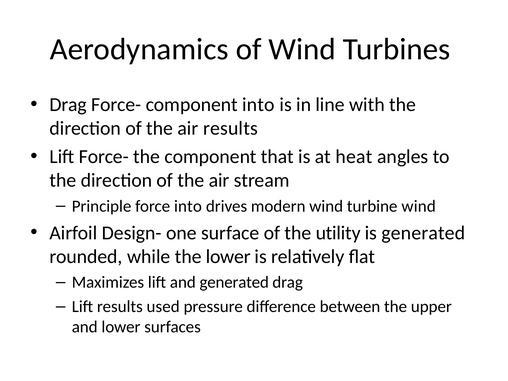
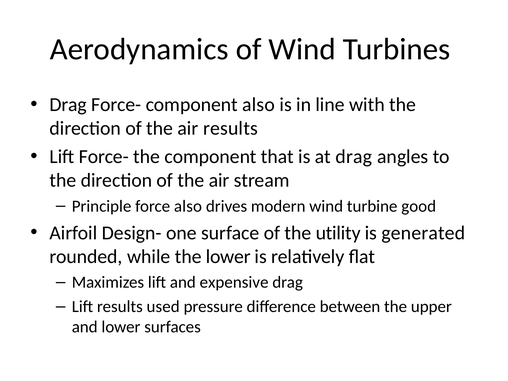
component into: into -> also
at heat: heat -> drag
force into: into -> also
turbine wind: wind -> good
and generated: generated -> expensive
